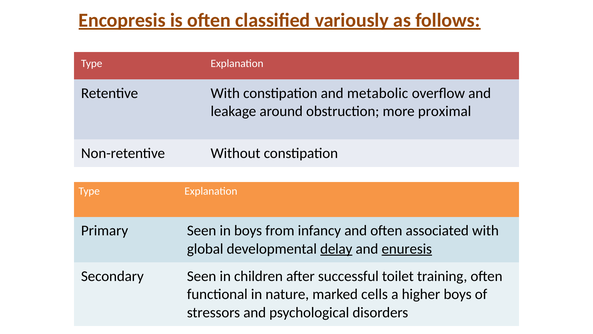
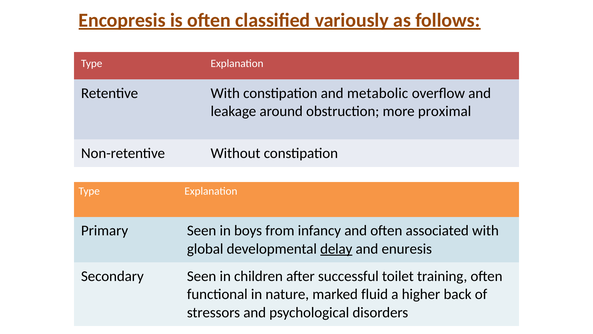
enuresis underline: present -> none
cells: cells -> fluid
higher boys: boys -> back
